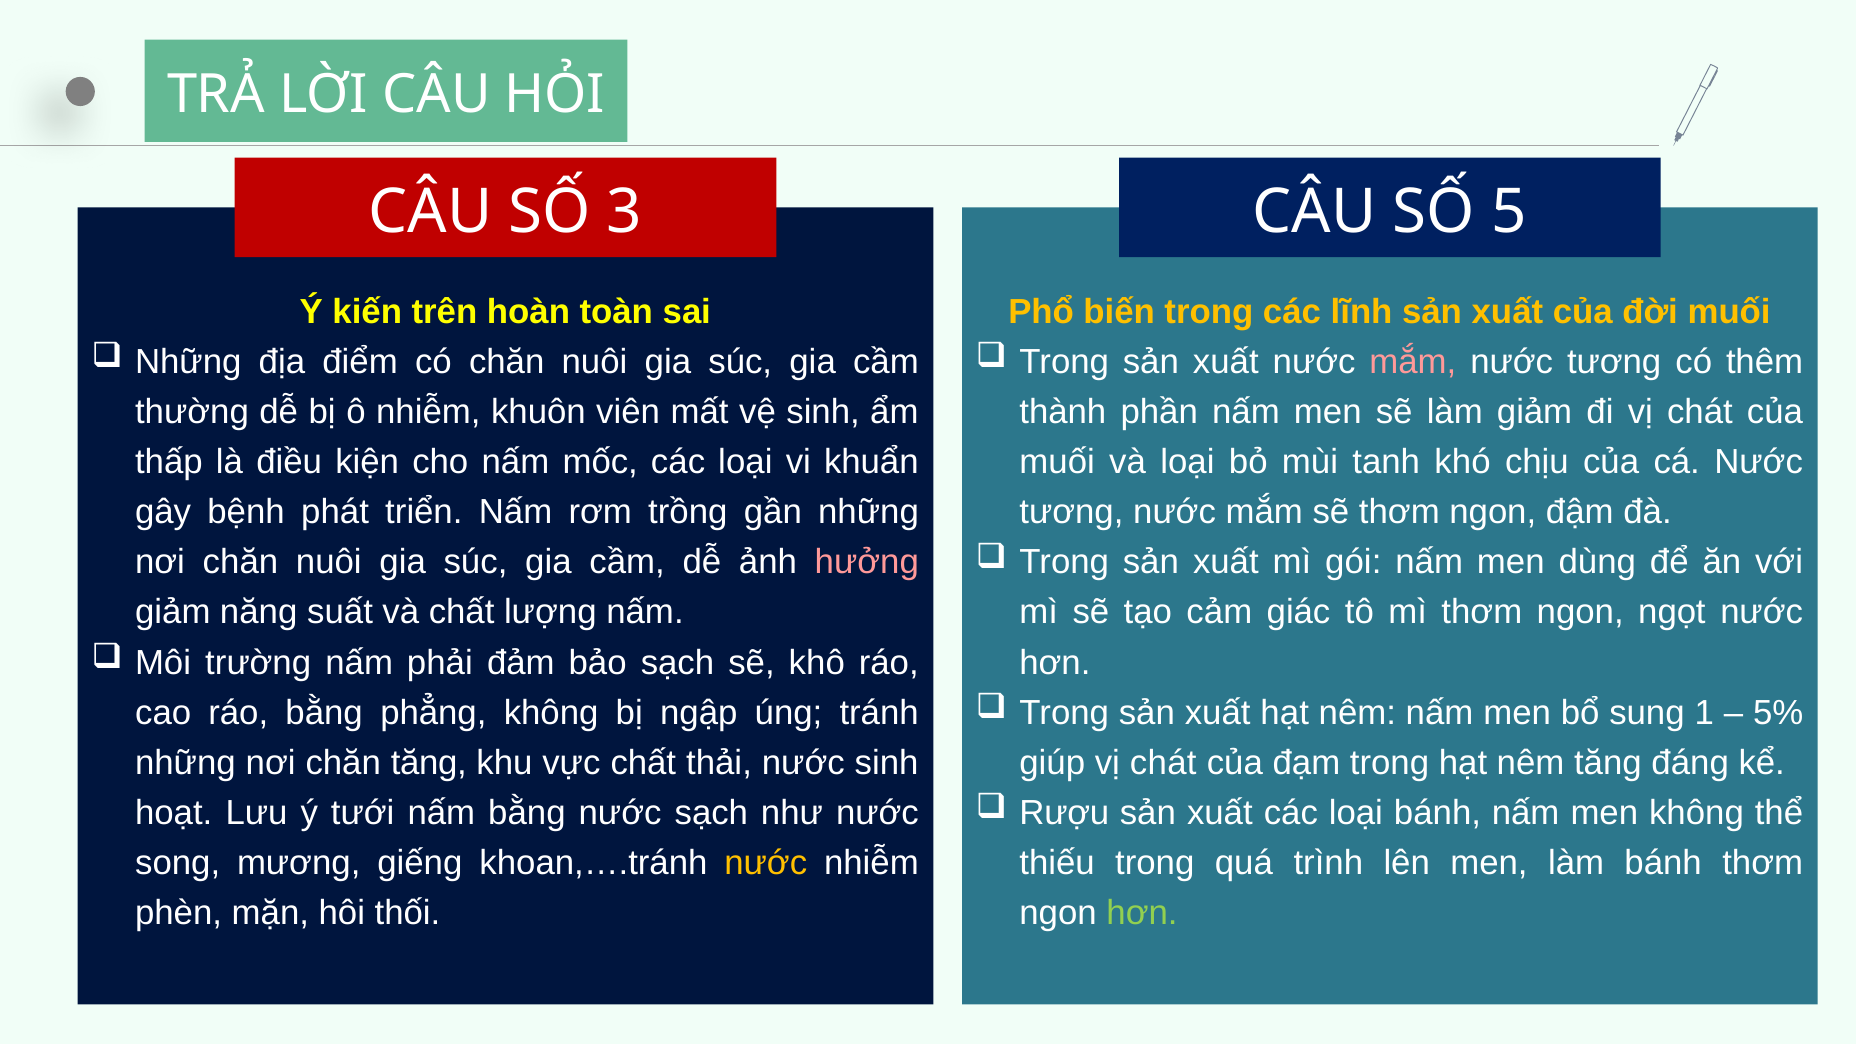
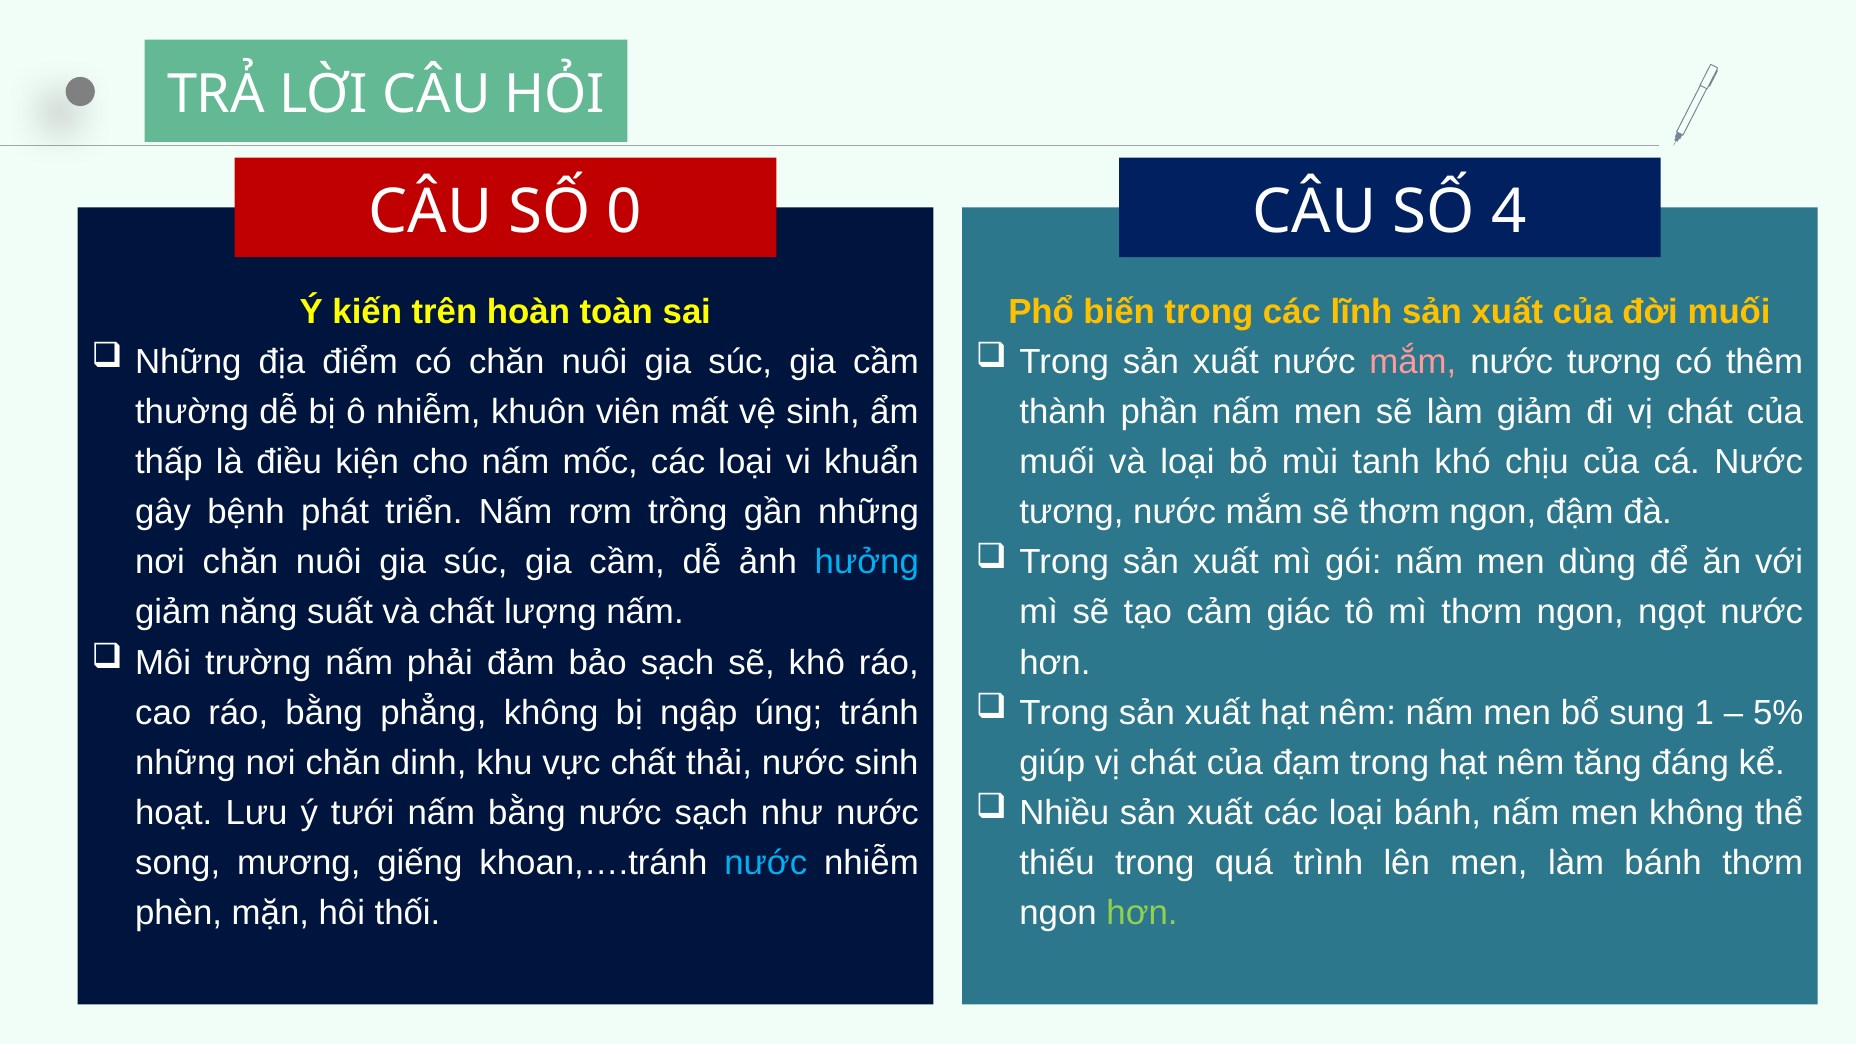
3: 3 -> 0
5: 5 -> 4
hưởng colour: pink -> light blue
chăn tăng: tăng -> dinh
Rượu: Rượu -> Nhiều
nước at (766, 863) colour: yellow -> light blue
